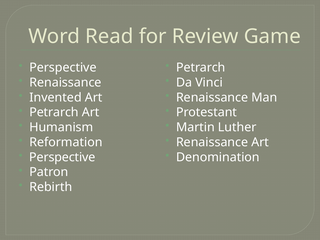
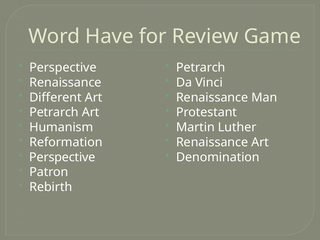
Read: Read -> Have
Invented: Invented -> Different
